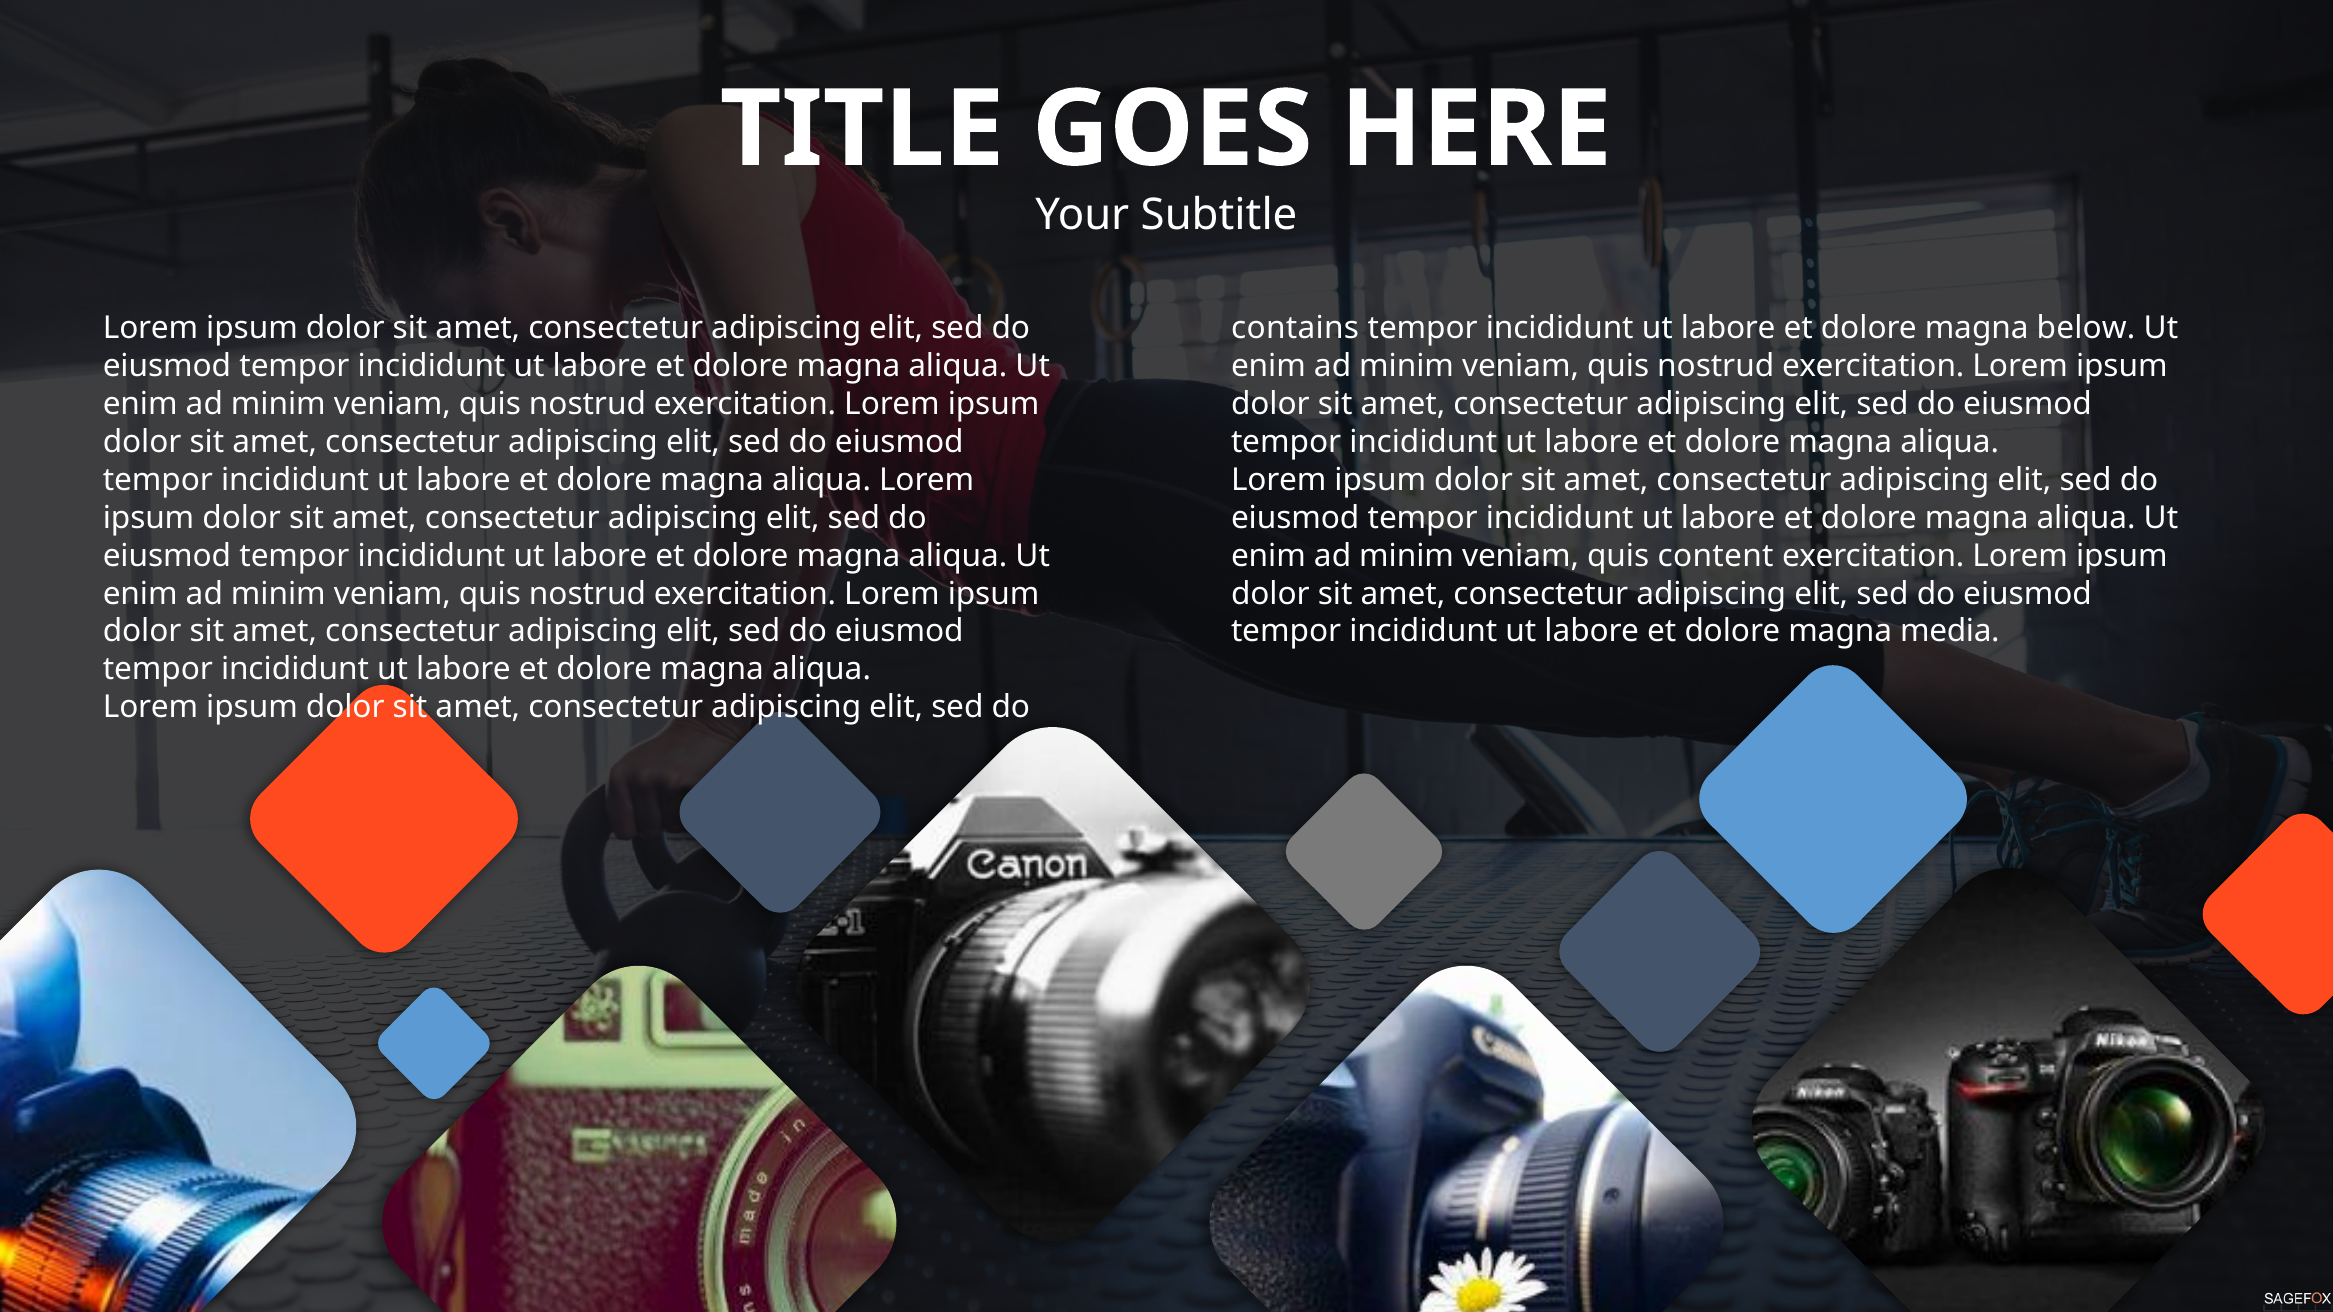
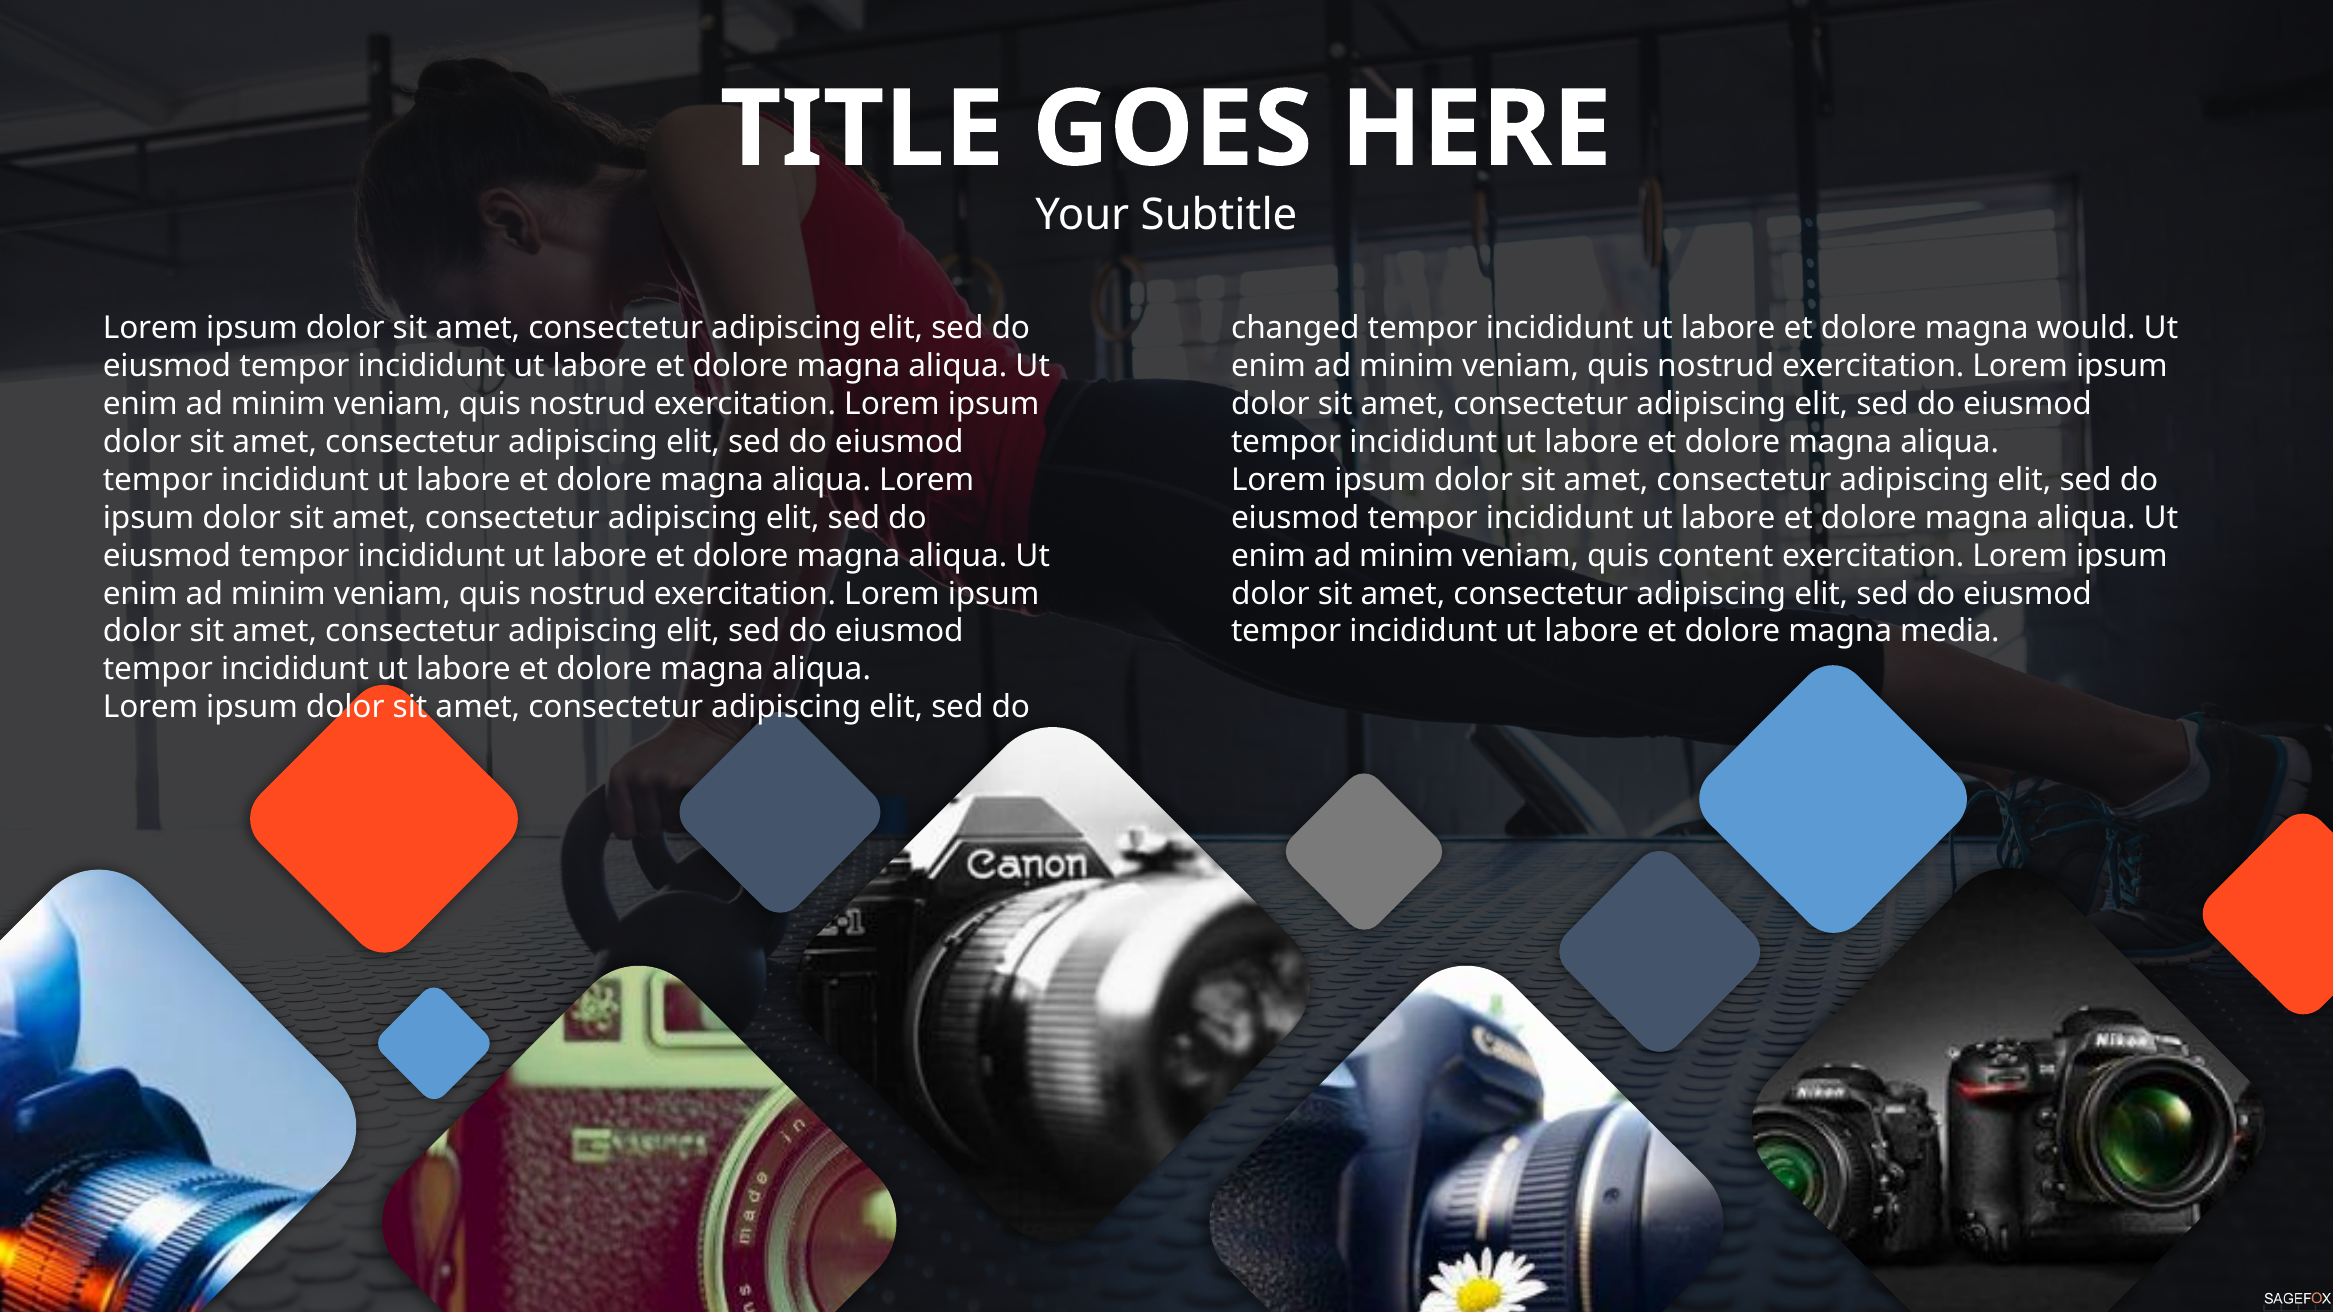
contains: contains -> changed
below: below -> would
